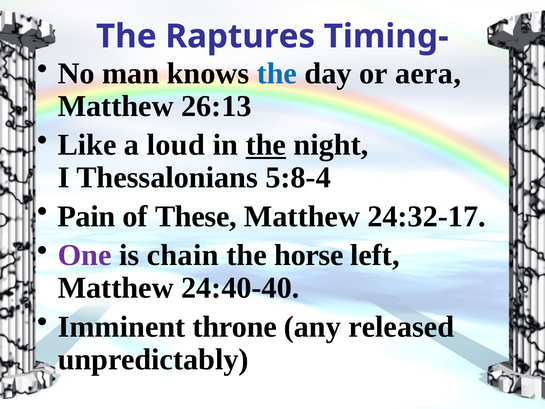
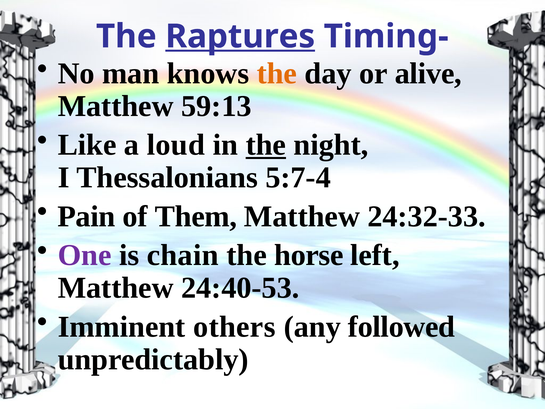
Raptures underline: none -> present
the at (277, 73) colour: blue -> orange
aera: aera -> alive
26:13: 26:13 -> 59:13
5:8-4: 5:8-4 -> 5:7-4
These: These -> Them
24:32-17: 24:32-17 -> 24:32-33
24:40-40: 24:40-40 -> 24:40-53
throne: throne -> others
released: released -> followed
